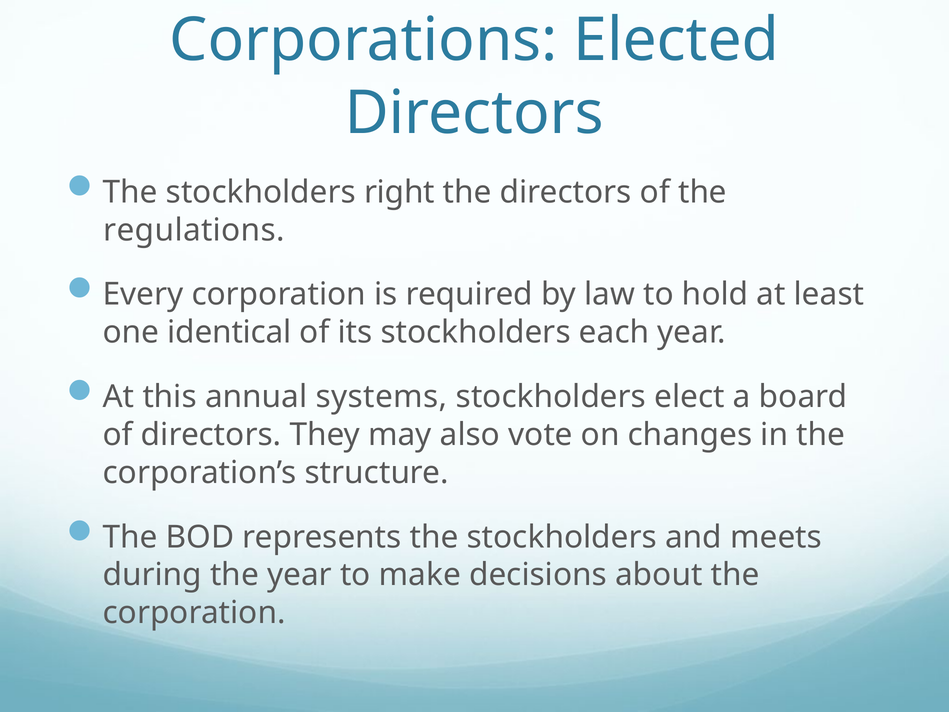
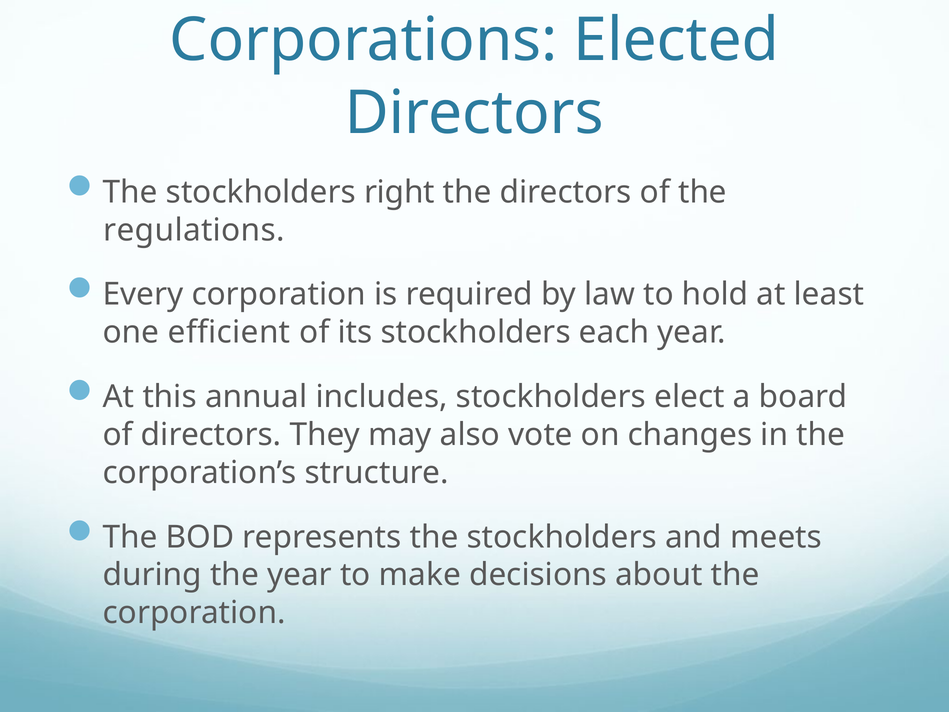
identical: identical -> efficient
systems: systems -> includes
